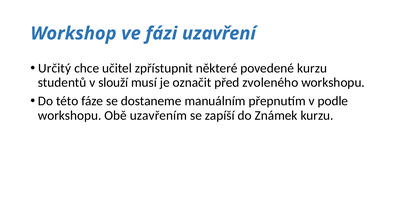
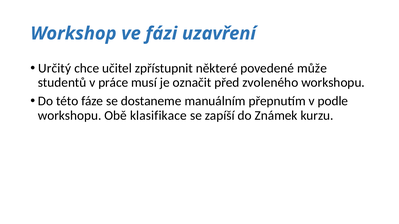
povedené kurzu: kurzu -> může
slouží: slouží -> práce
uzavřením: uzavřením -> klasifikace
